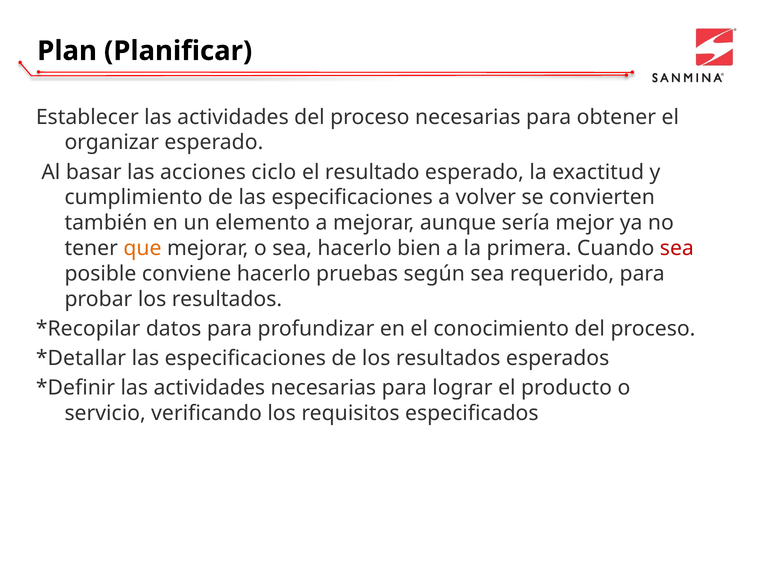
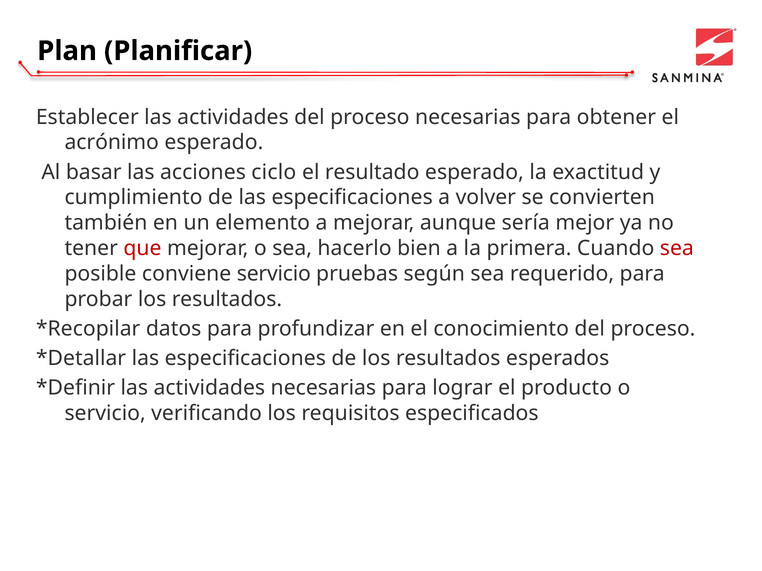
organizar: organizar -> acrónimo
que colour: orange -> red
conviene hacerlo: hacerlo -> servicio
